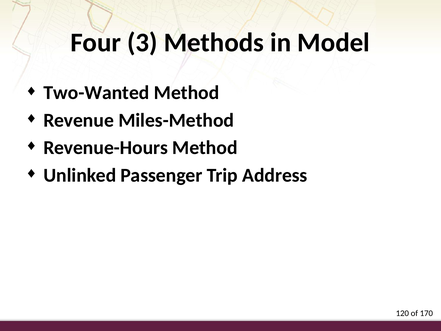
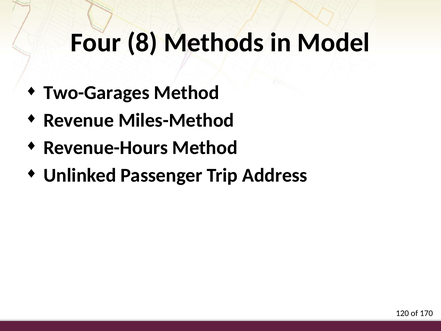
3: 3 -> 8
Two-Wanted: Two-Wanted -> Two-Garages
